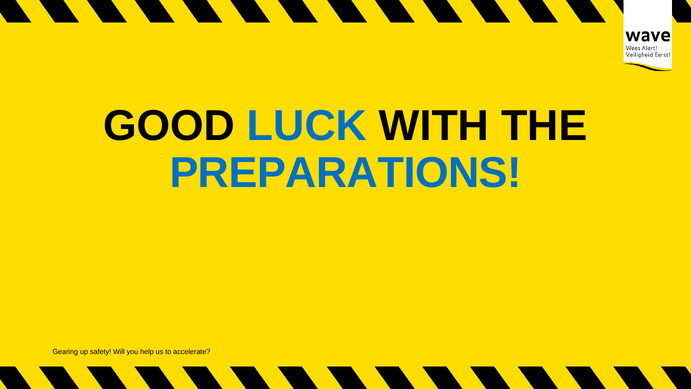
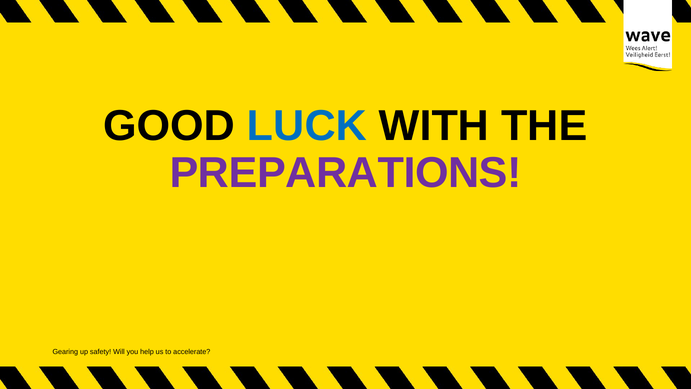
PREPARATIONS colour: blue -> purple
